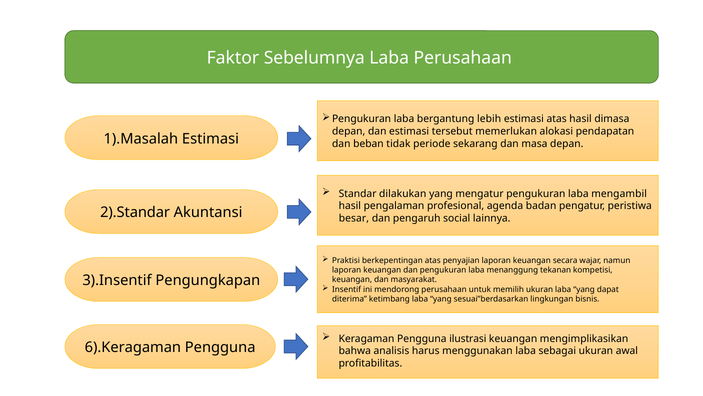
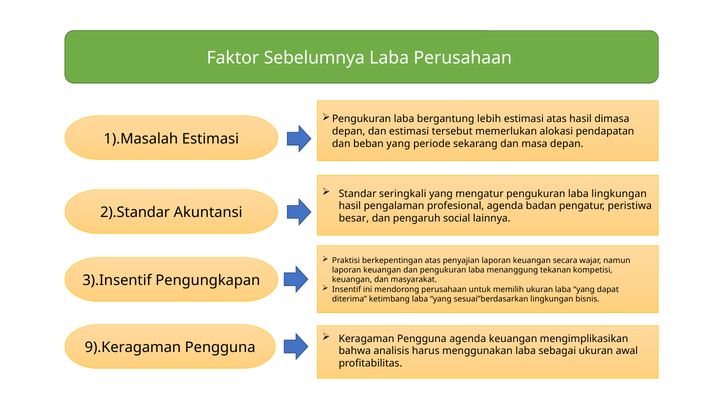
beban tidak: tidak -> yang
dilakukan: dilakukan -> seringkali
laba mengambil: mengambil -> lingkungan
Pengguna ilustrasi: ilustrasi -> agenda
6).Keragaman: 6).Keragaman -> 9).Keragaman
